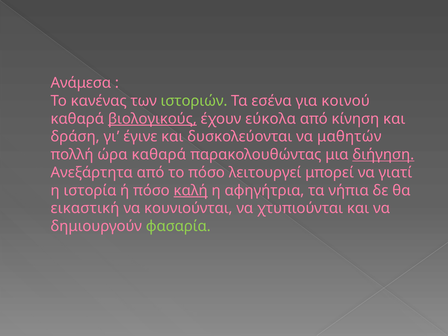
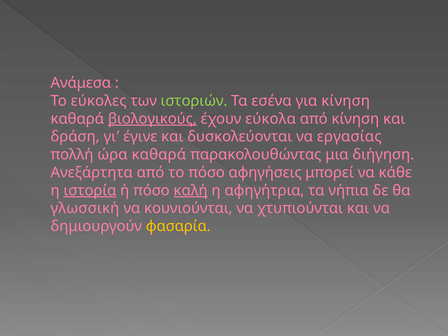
κανένας: κανένας -> εύκολες
για κοινού: κοινού -> κίνηση
μαθητών: μαθητών -> εργασίας
διήγηση underline: present -> none
λειτουργεί: λειτουργεί -> αφηγήσεις
γιατί: γιατί -> κάθε
ιστορία underline: none -> present
εικαστική: εικαστική -> γλωσσική
φασαρία colour: light green -> yellow
